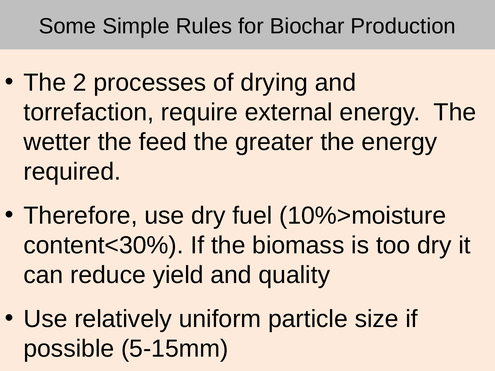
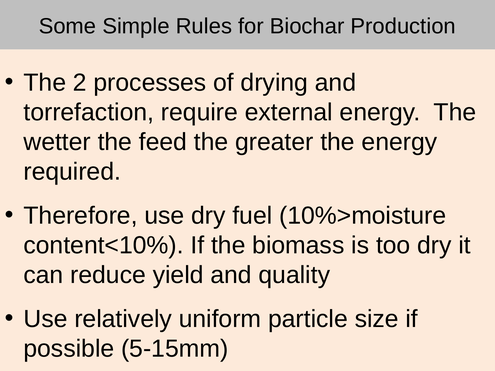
content<30%: content<30% -> content<10%
